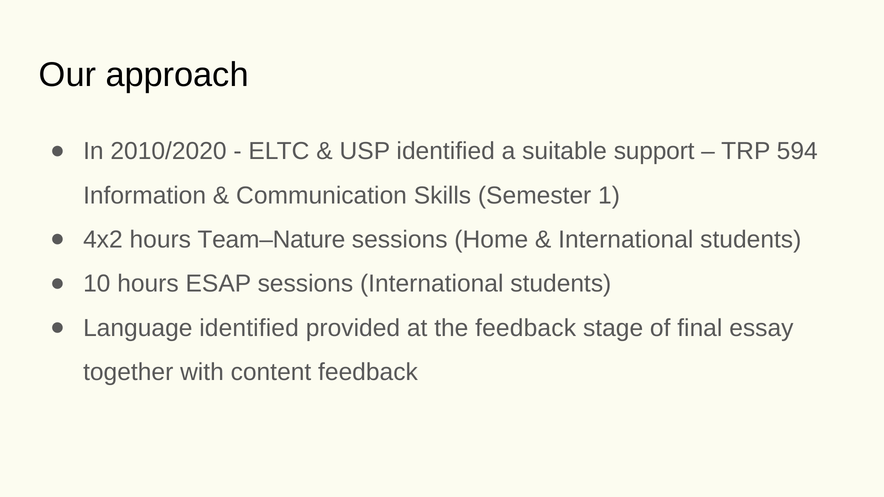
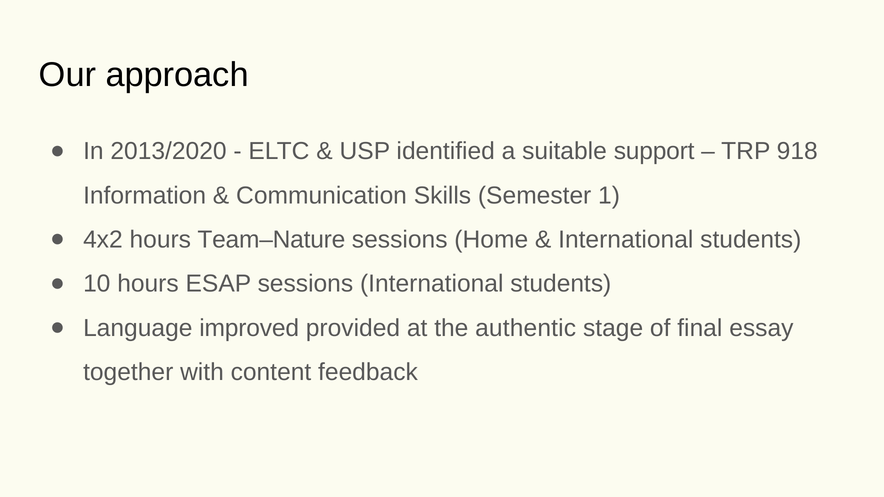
2010/2020: 2010/2020 -> 2013/2020
594: 594 -> 918
Language identified: identified -> improved
the feedback: feedback -> authentic
